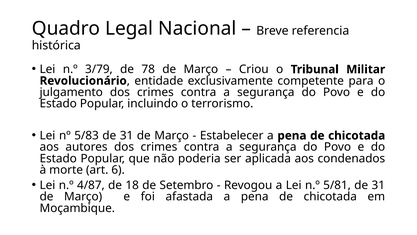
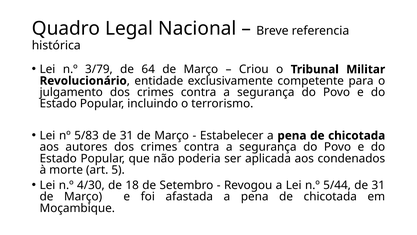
78: 78 -> 64
6: 6 -> 5
4/87: 4/87 -> 4/30
5/81: 5/81 -> 5/44
